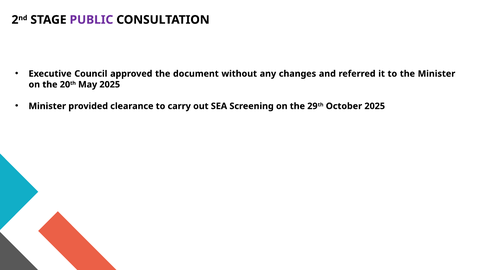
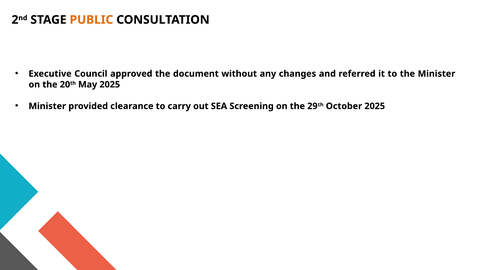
PUBLIC colour: purple -> orange
